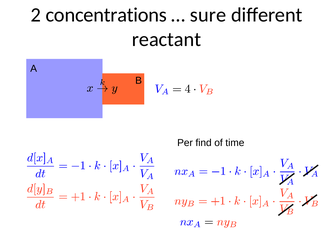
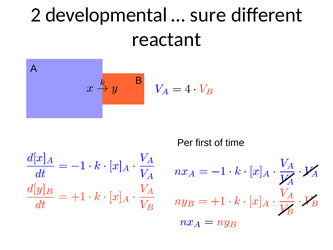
concentrations: concentrations -> developmental
find: find -> first
